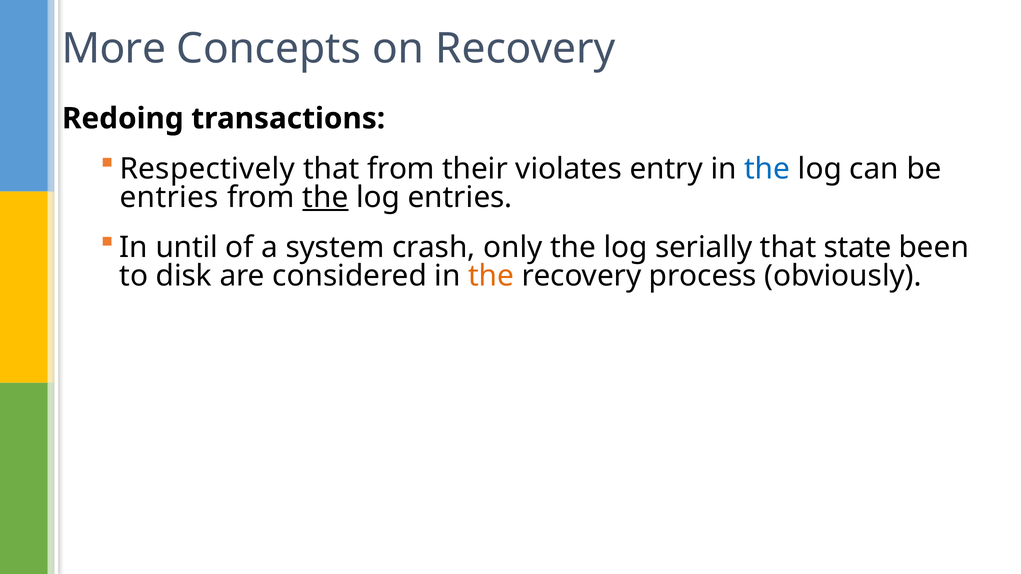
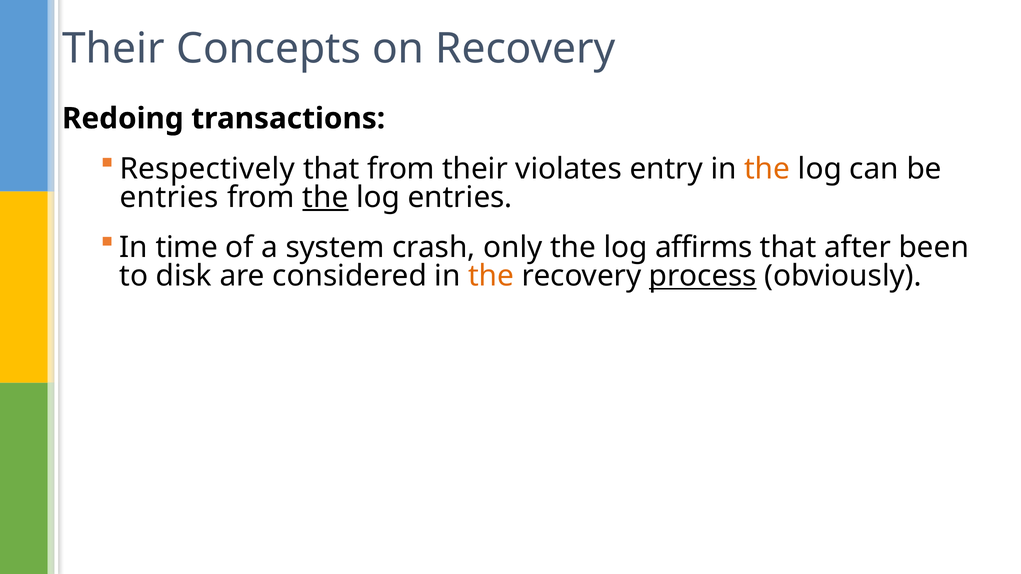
More at (114, 49): More -> Their
the at (767, 169) colour: blue -> orange
until: until -> time
serially: serially -> affirms
state: state -> after
process underline: none -> present
